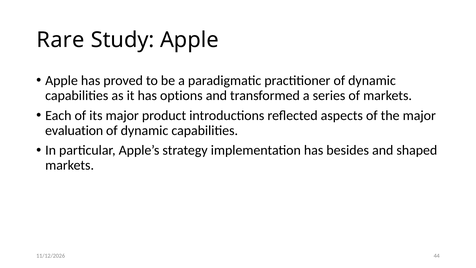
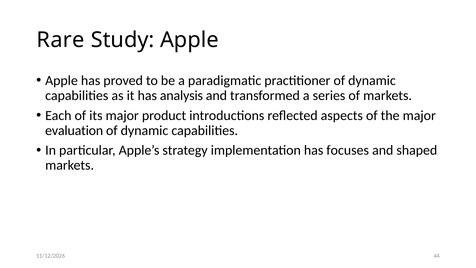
options: options -> analysis
besides: besides -> focuses
